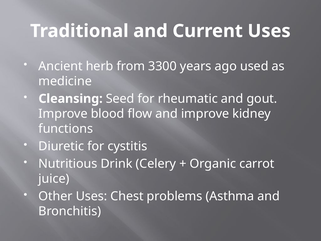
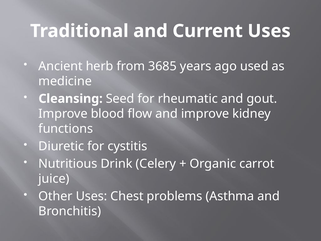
3300: 3300 -> 3685
